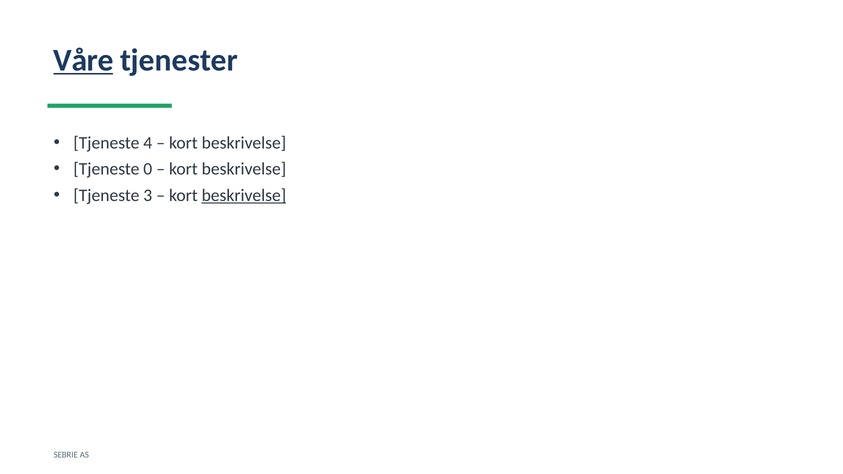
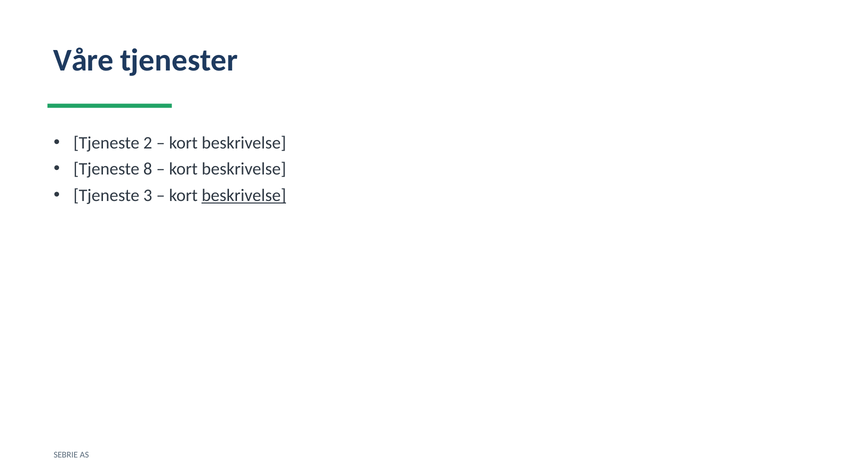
Våre underline: present -> none
4: 4 -> 2
0: 0 -> 8
